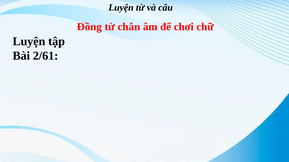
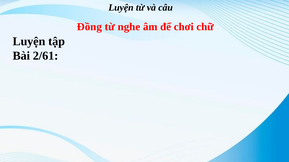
chân: chân -> nghe
